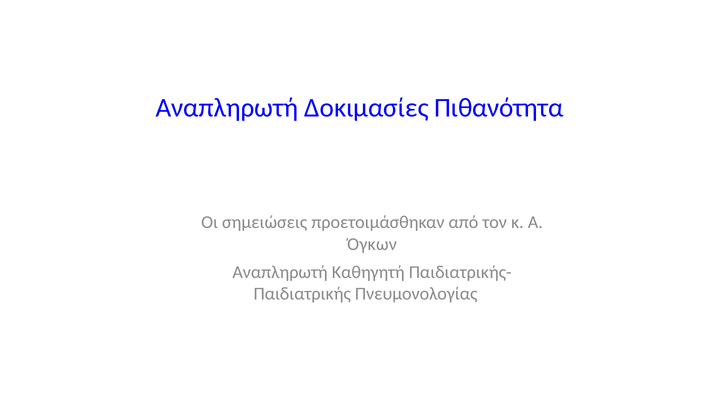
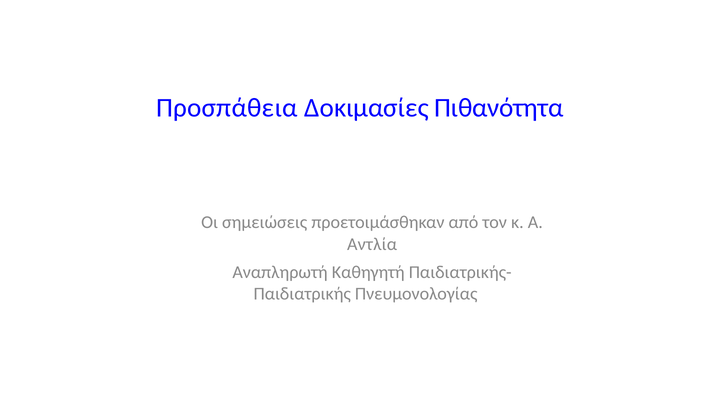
Αναπληρωτή at (227, 108): Αναπληρωτή -> Προσπάθεια
Όγκων: Όγκων -> Αντλία
